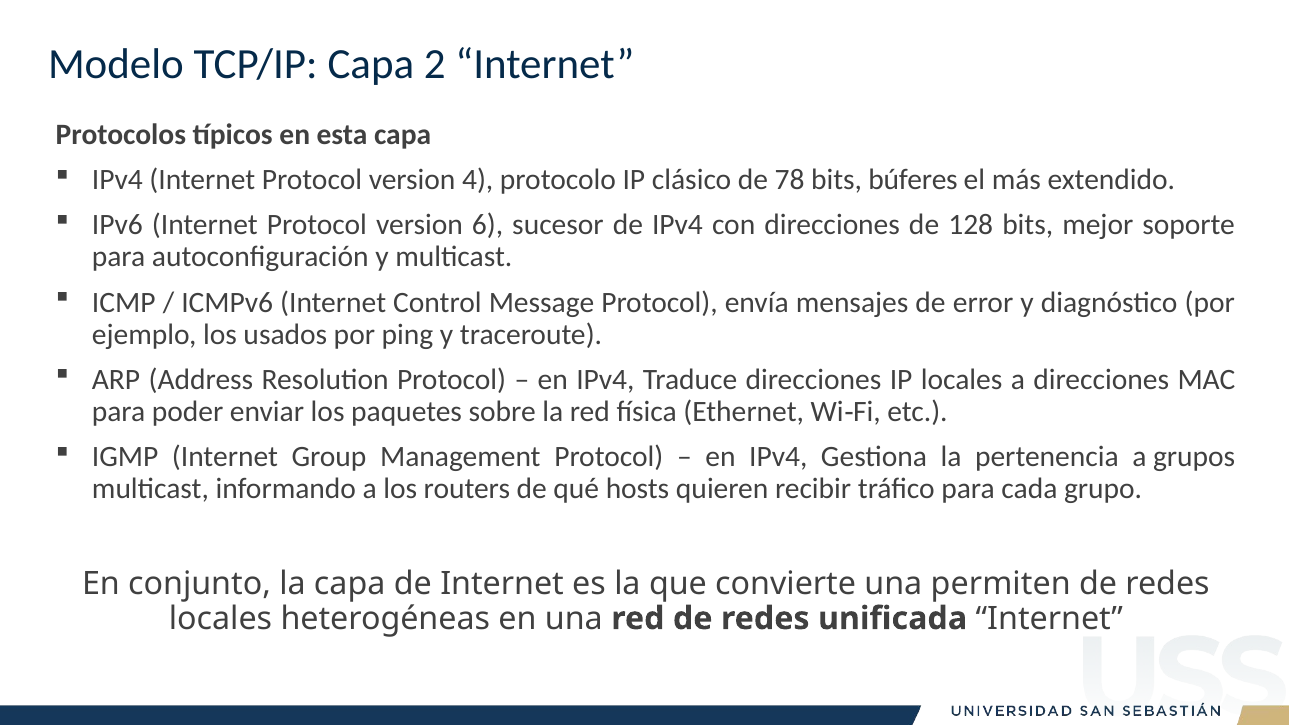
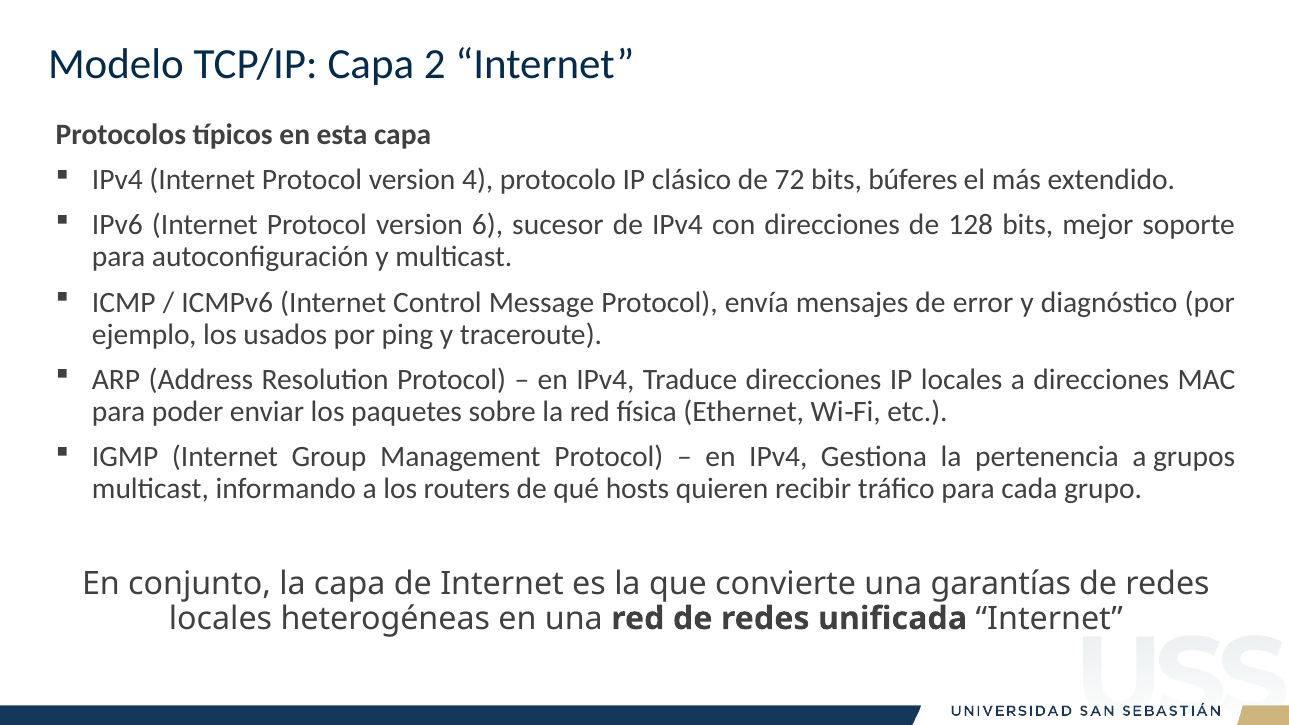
78: 78 -> 72
permiten: permiten -> garantías
